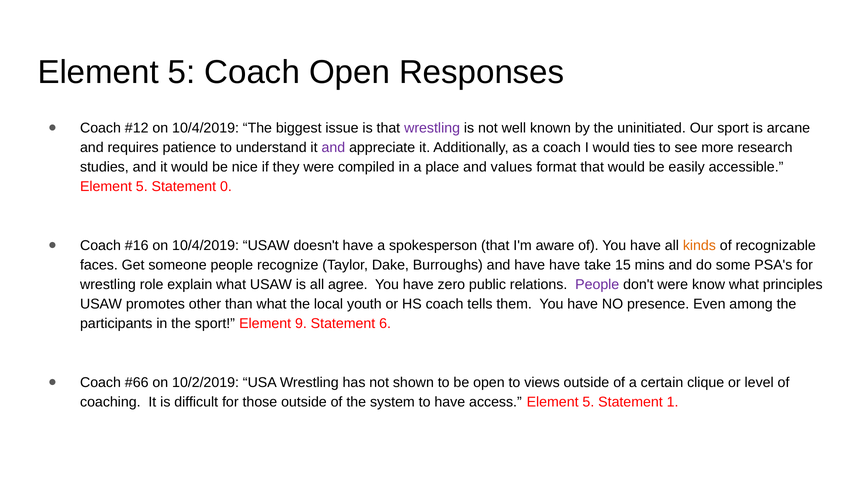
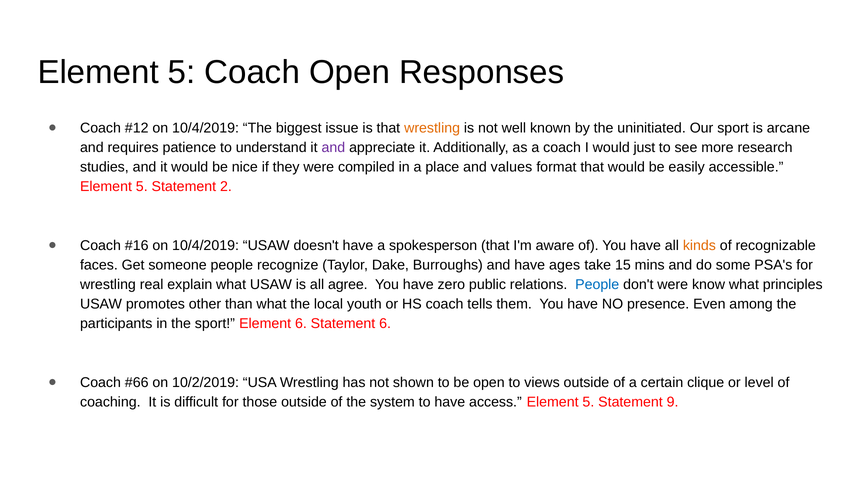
wrestling at (432, 128) colour: purple -> orange
ties: ties -> just
0: 0 -> 2
have have: have -> ages
role: role -> real
People at (597, 284) colour: purple -> blue
Element 9: 9 -> 6
1: 1 -> 9
